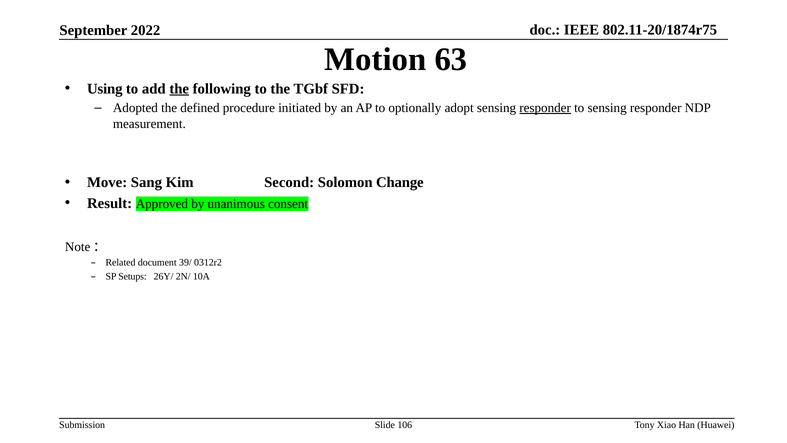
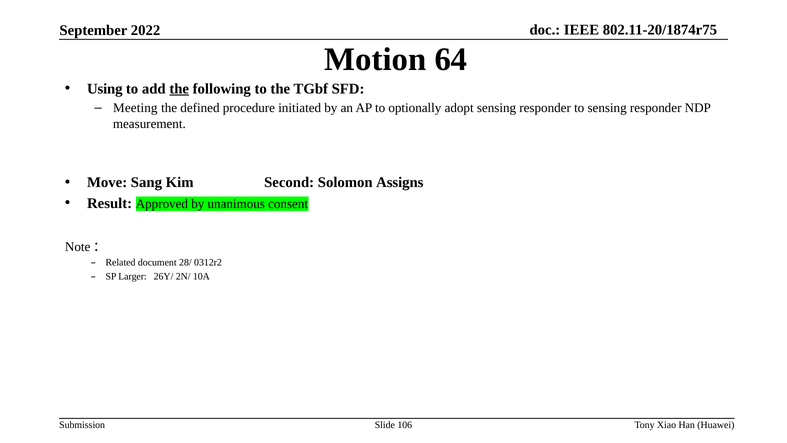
63: 63 -> 64
Adopted: Adopted -> Meeting
responder at (545, 108) underline: present -> none
Change: Change -> Assigns
39/: 39/ -> 28/
Setups: Setups -> Larger
